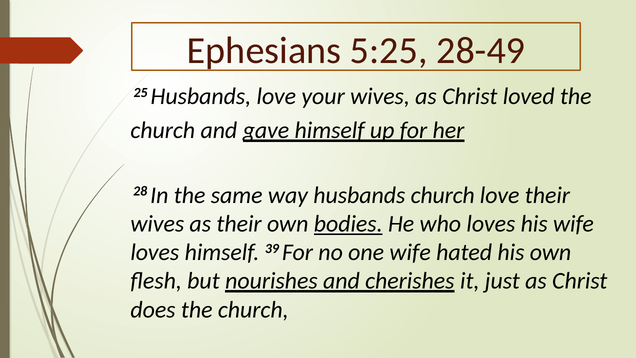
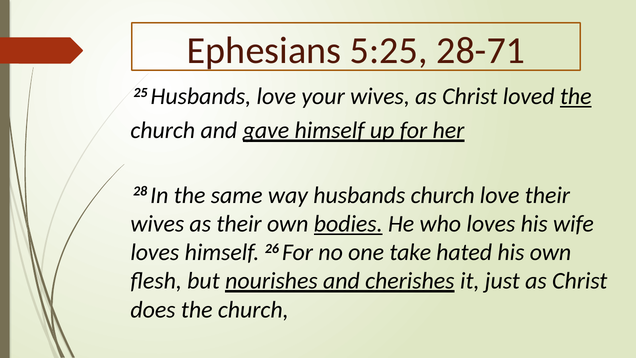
28-49: 28-49 -> 28-71
the at (576, 96) underline: none -> present
39: 39 -> 26
one wife: wife -> take
